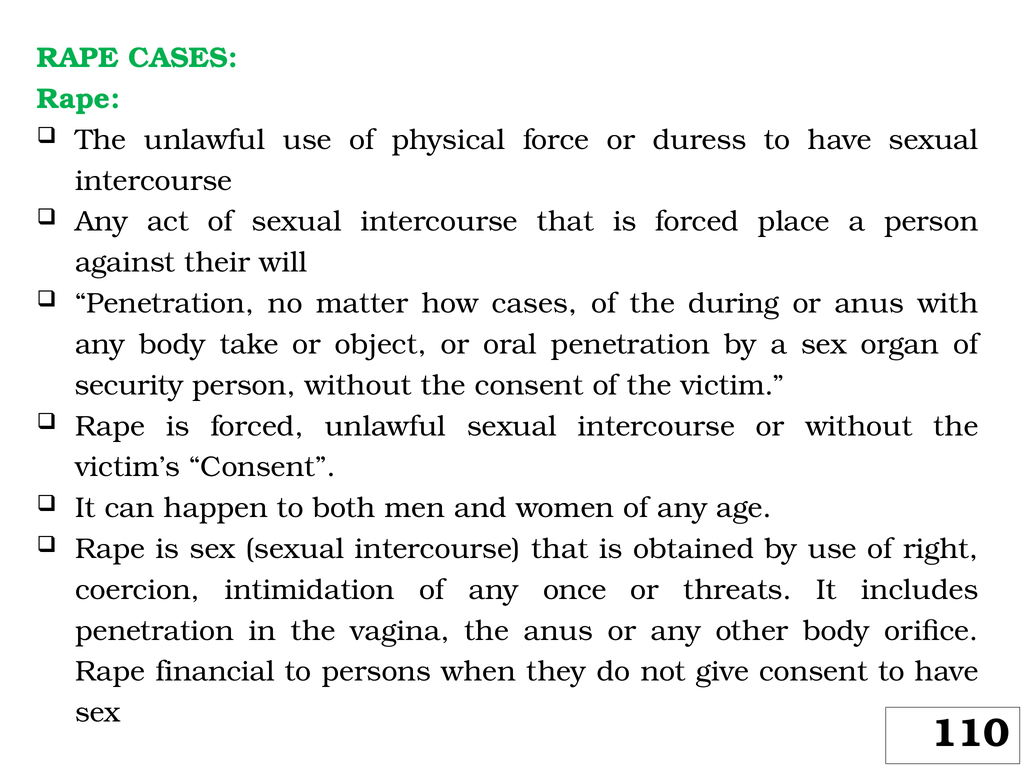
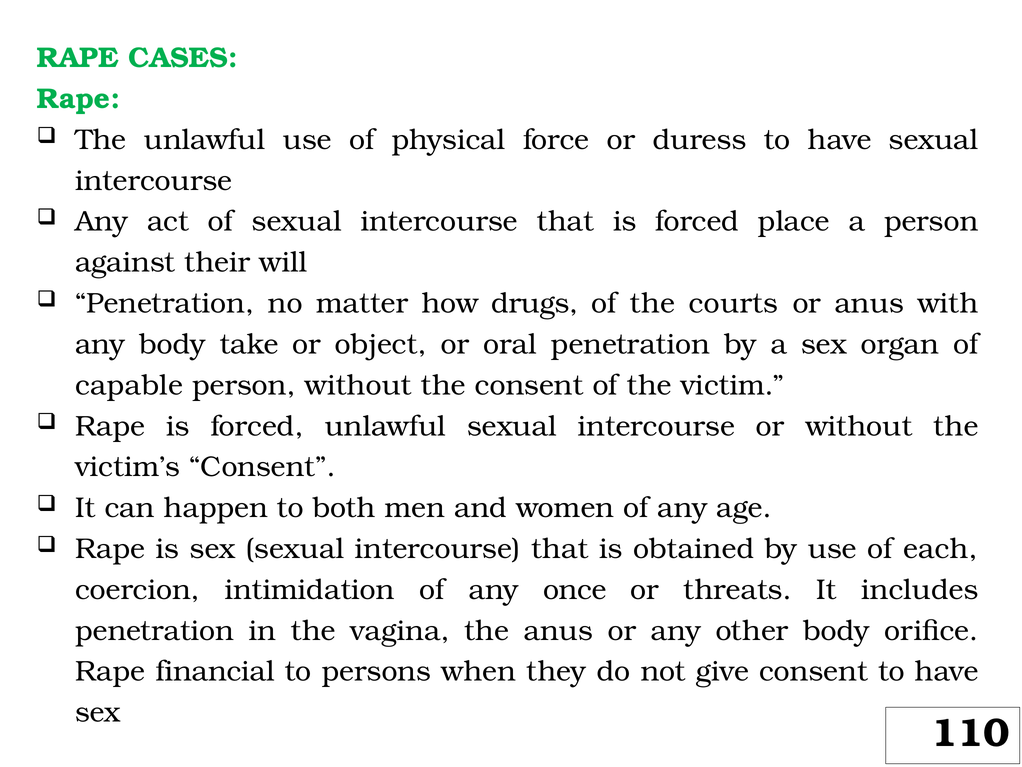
how cases: cases -> drugs
during: during -> courts
security: security -> capable
right: right -> each
